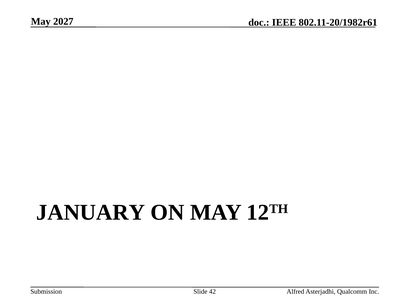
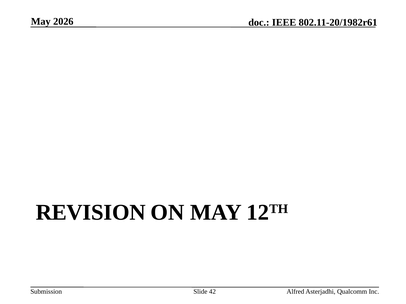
2027: 2027 -> 2026
JANUARY: JANUARY -> REVISION
